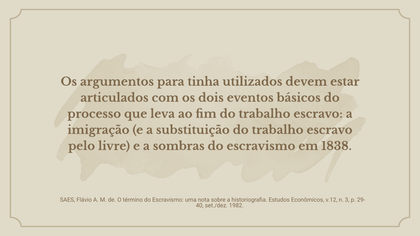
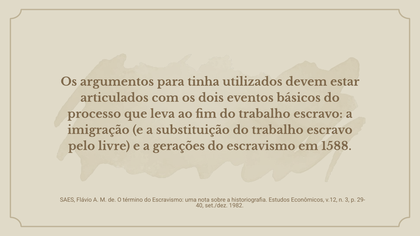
sombras: sombras -> gerações
1838: 1838 -> 1588
